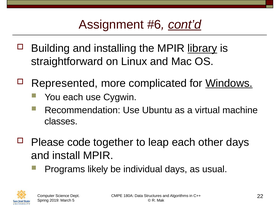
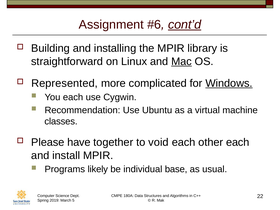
library underline: present -> none
Mac underline: none -> present
code: code -> have
leap: leap -> void
other days: days -> each
individual days: days -> base
